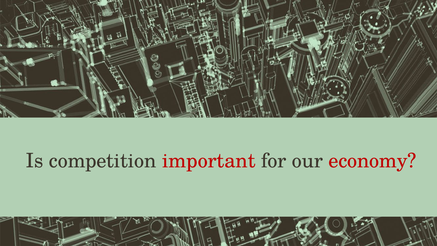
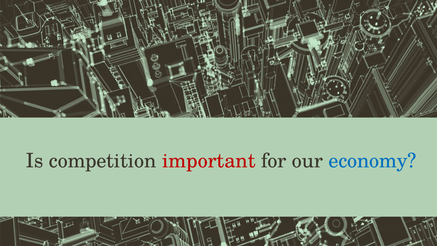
economy colour: red -> blue
